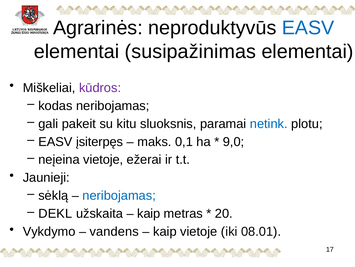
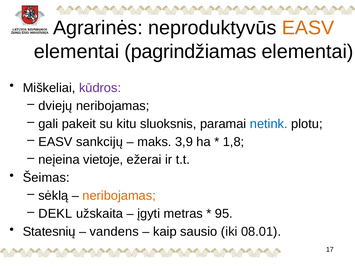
EASV at (308, 28) colour: blue -> orange
susipažinimas: susipažinimas -> pagrindžiamas
kodas: kodas -> dviejų
įsiterpęs: įsiterpęs -> sankcijų
0,1: 0,1 -> 3,9
9,0: 9,0 -> 1,8
Jaunieji: Jaunieji -> Šeimas
neribojamas at (119, 195) colour: blue -> orange
kaip at (149, 213): kaip -> įgyti
20: 20 -> 95
Vykdymo: Vykdymo -> Statesnių
kaip vietoje: vietoje -> sausio
